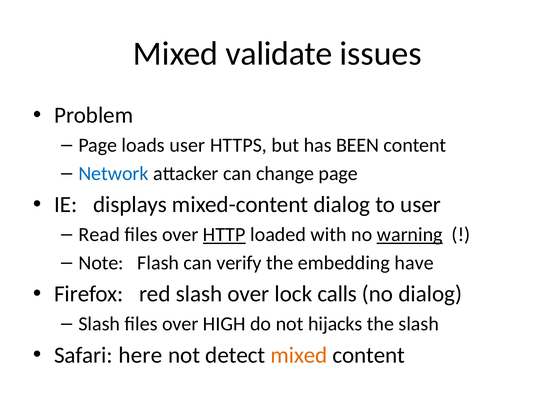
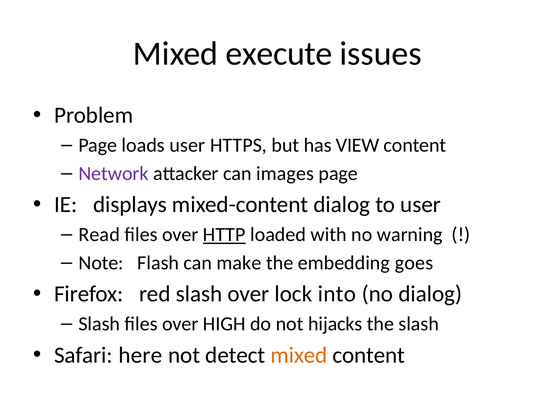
validate: validate -> execute
BEEN: BEEN -> VIEW
Network colour: blue -> purple
change: change -> images
warning underline: present -> none
verify: verify -> make
have: have -> goes
calls: calls -> into
